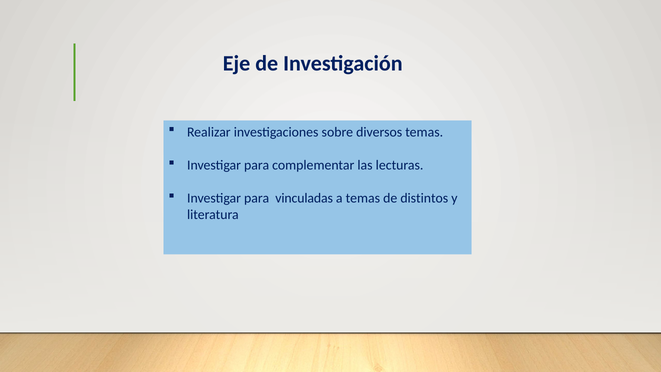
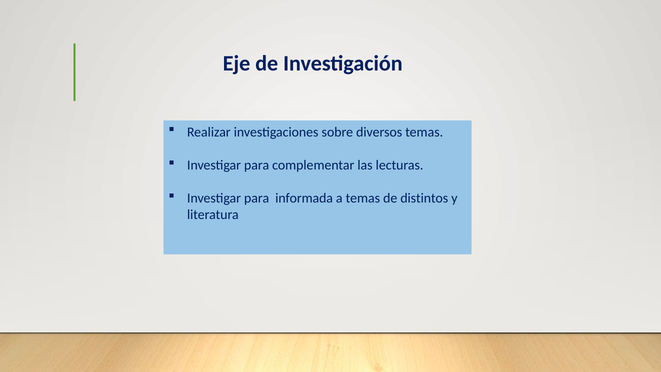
vinculadas: vinculadas -> informada
